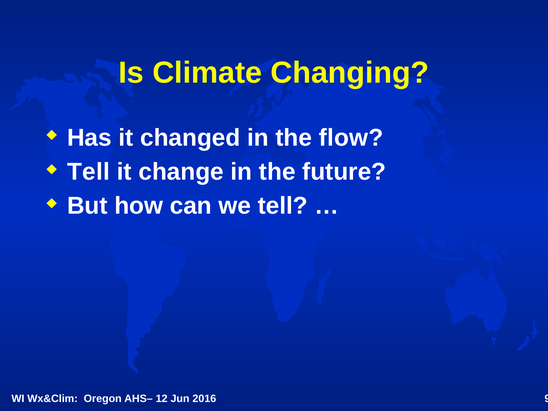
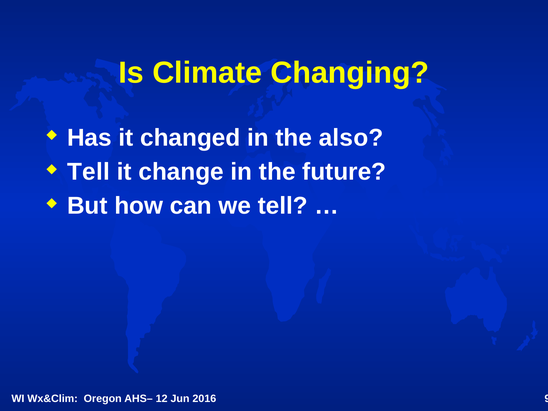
flow: flow -> also
